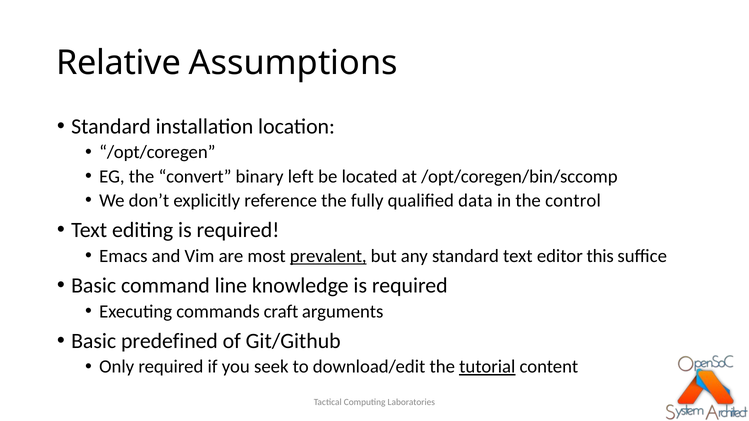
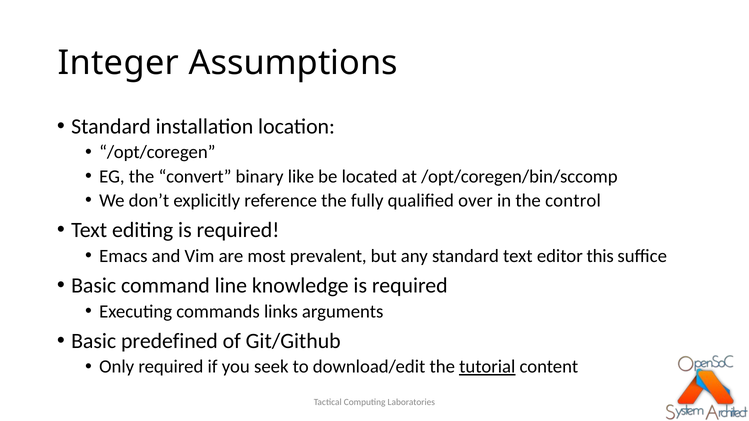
Relative: Relative -> Integer
left: left -> like
data: data -> over
prevalent underline: present -> none
craft: craft -> links
